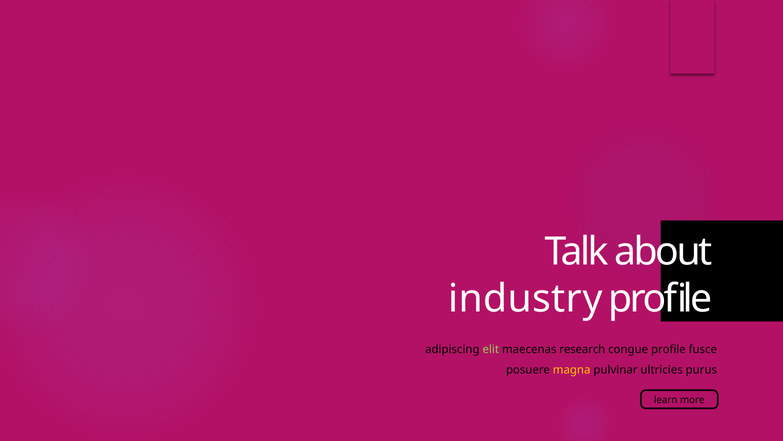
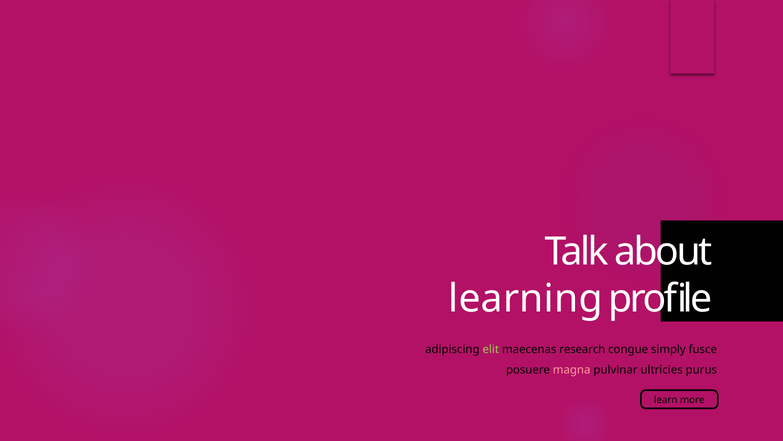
industry: industry -> learning
congue profile: profile -> simply
magna colour: yellow -> pink
